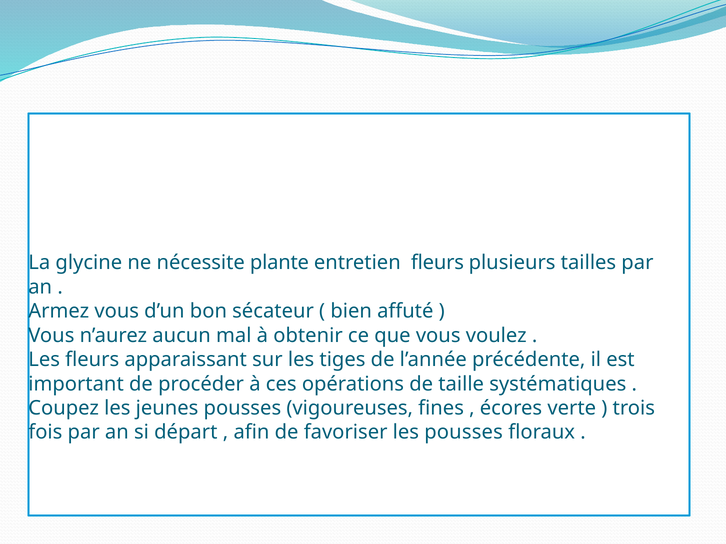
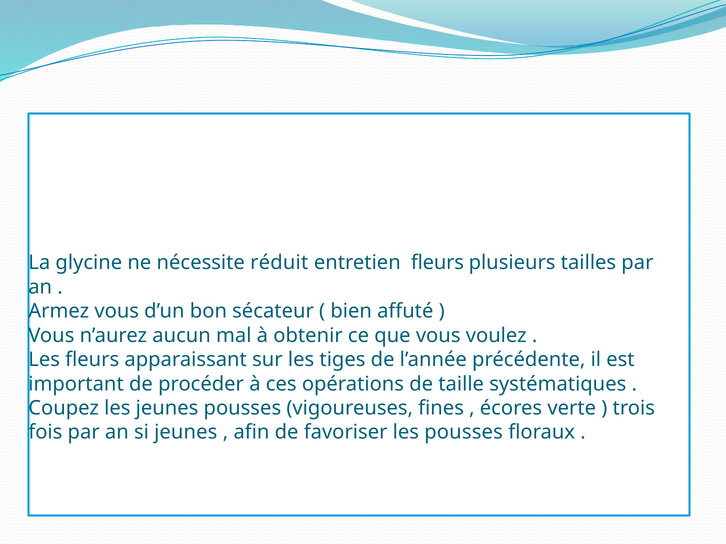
plante: plante -> réduit
si départ: départ -> jeunes
